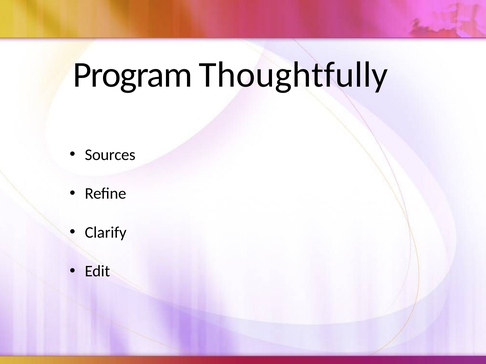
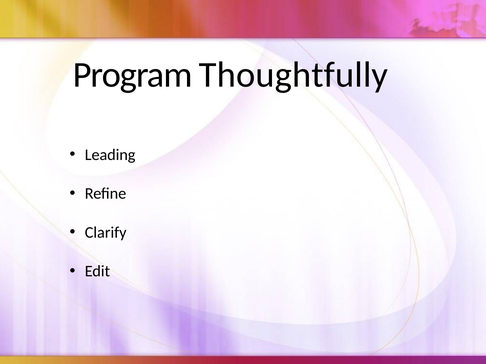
Sources: Sources -> Leading
